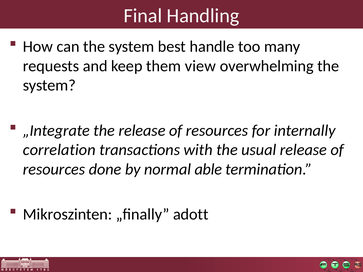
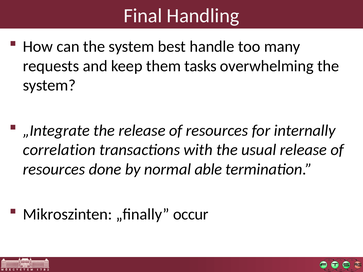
view: view -> tasks
adott: adott -> occur
